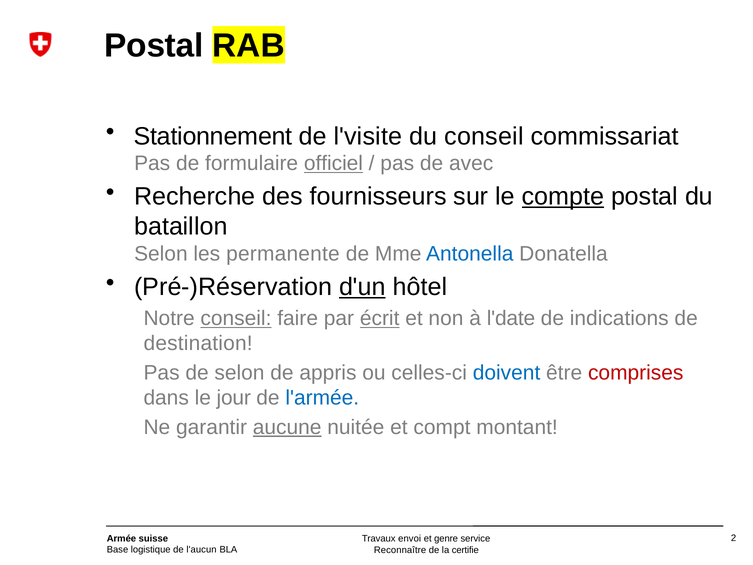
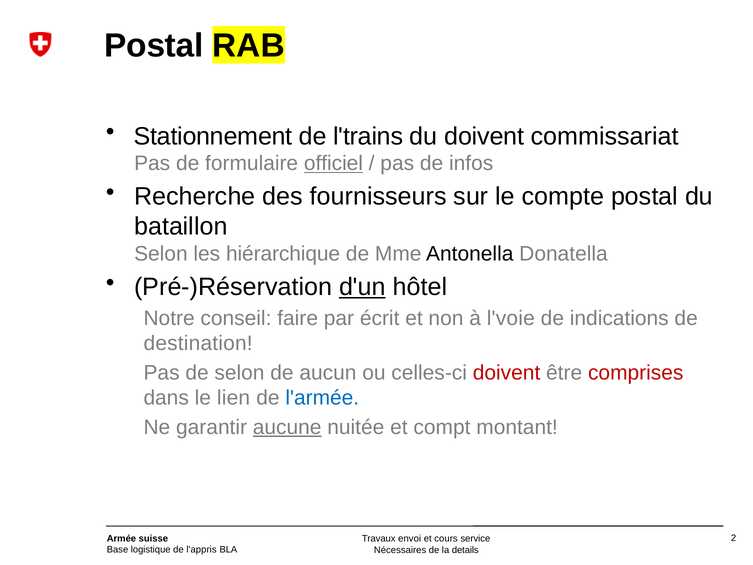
l'visite: l'visite -> l'trains
du conseil: conseil -> doivent
avec: avec -> infos
compte underline: present -> none
permanente: permanente -> hiérarchique
Antonella colour: blue -> black
conseil at (236, 318) underline: present -> none
écrit underline: present -> none
l'date: l'date -> l'voie
appris: appris -> aucun
doivent at (507, 373) colour: blue -> red
jour: jour -> lien
genre: genre -> cours
l'aucun: l'aucun -> l'appris
Reconnaître: Reconnaître -> Nécessaires
certifie: certifie -> details
